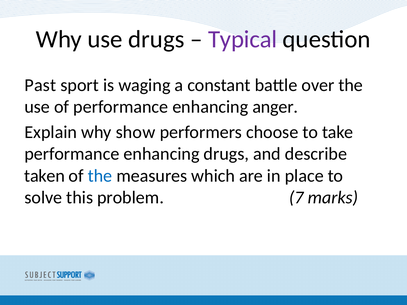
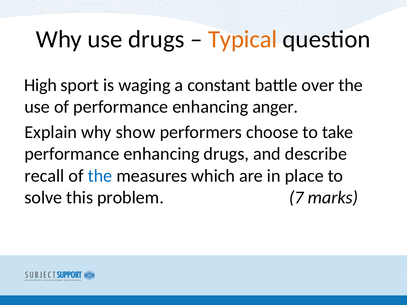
Typical colour: purple -> orange
Past: Past -> High
taken: taken -> recall
